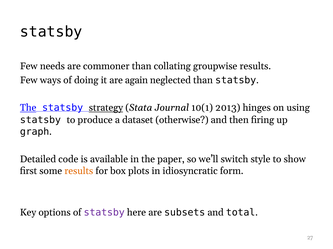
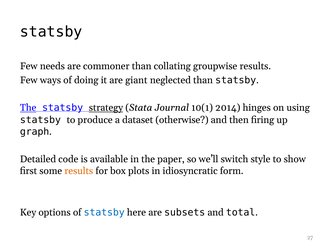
again: again -> giant
2013: 2013 -> 2014
statsby at (104, 213) colour: purple -> blue
